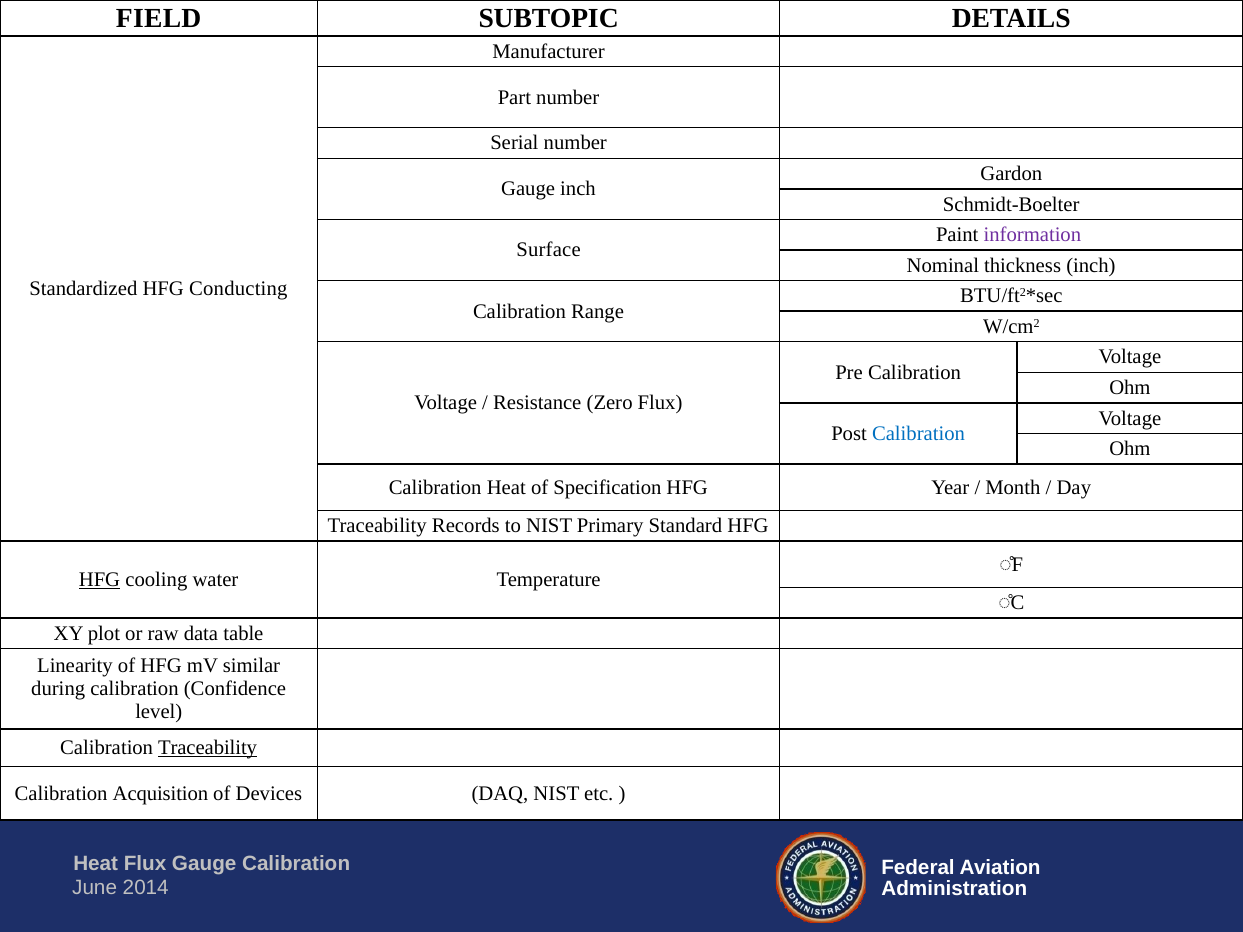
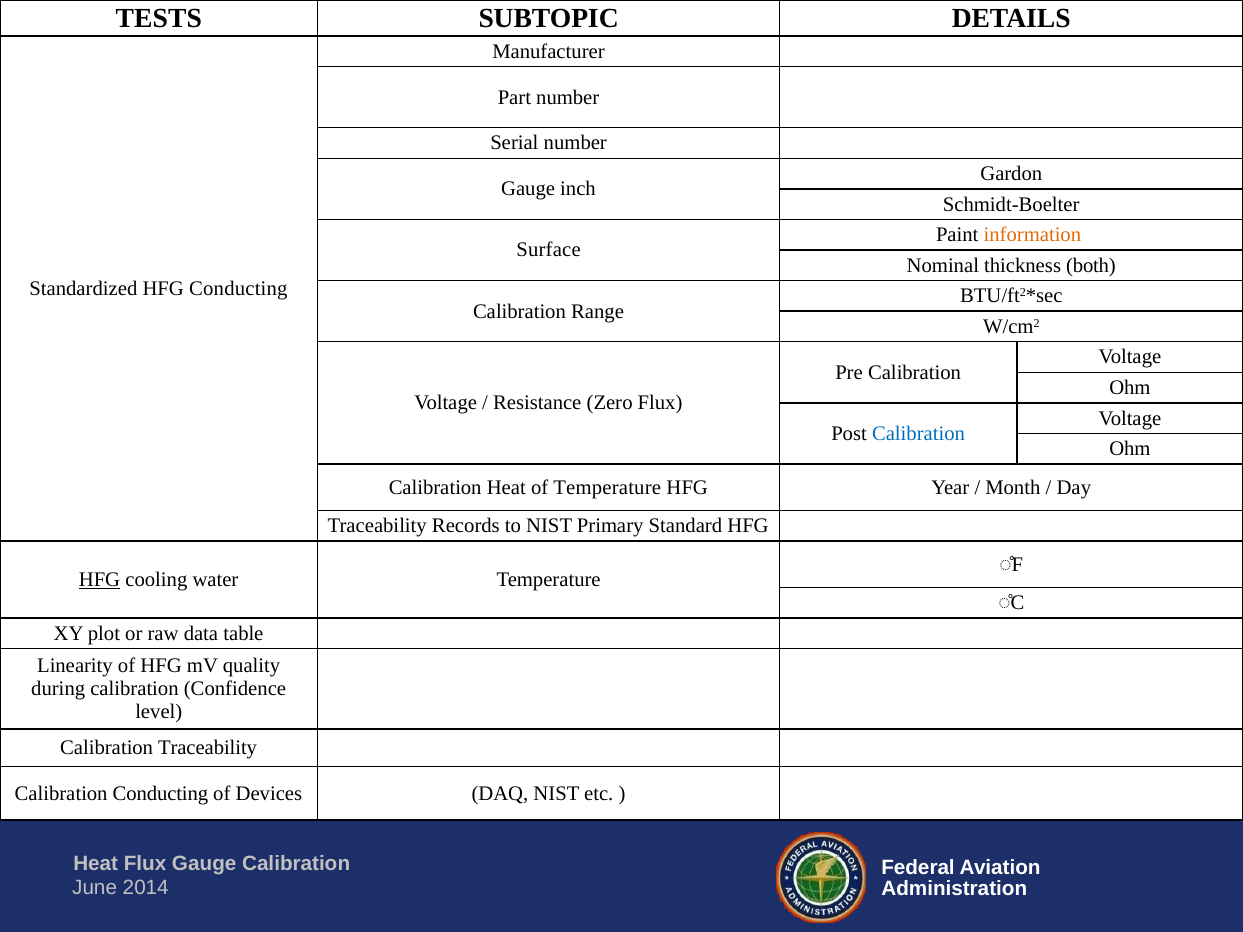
FIELD: FIELD -> TESTS
information colour: purple -> orange
thickness inch: inch -> both
of Specification: Specification -> Temperature
similar: similar -> quality
Traceability at (208, 748) underline: present -> none
Calibration Acquisition: Acquisition -> Conducting
